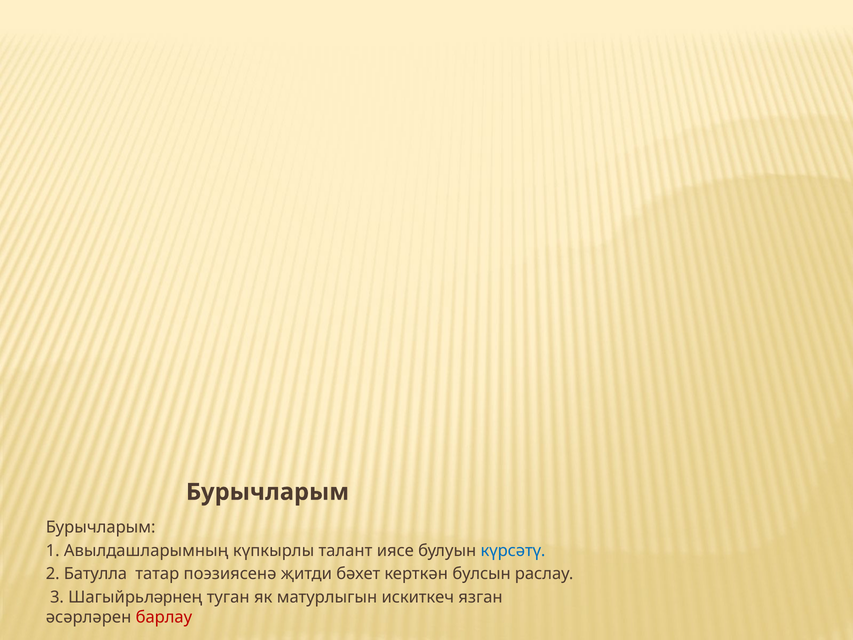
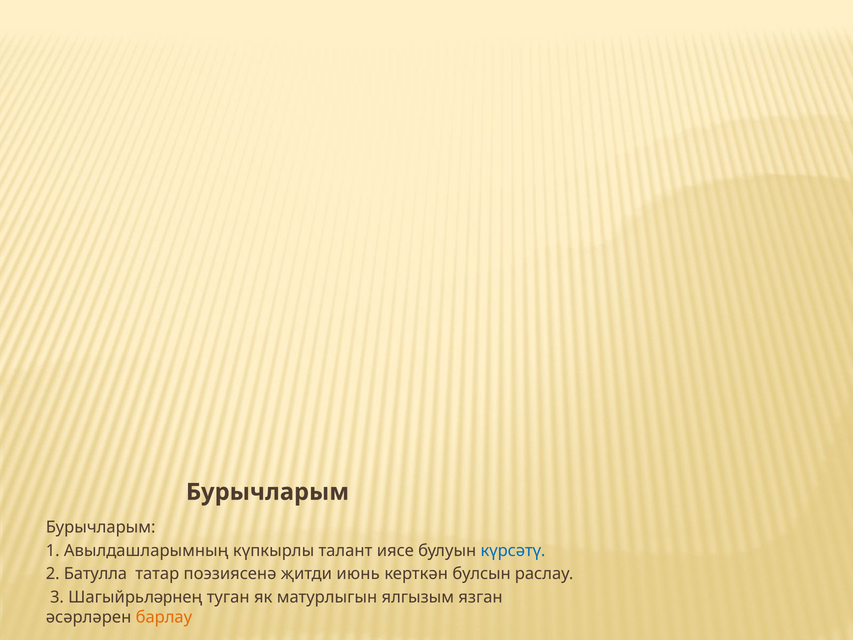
бәхет: бәхет -> июнь
искиткеч: искиткеч -> ялгызым
барлау colour: red -> orange
